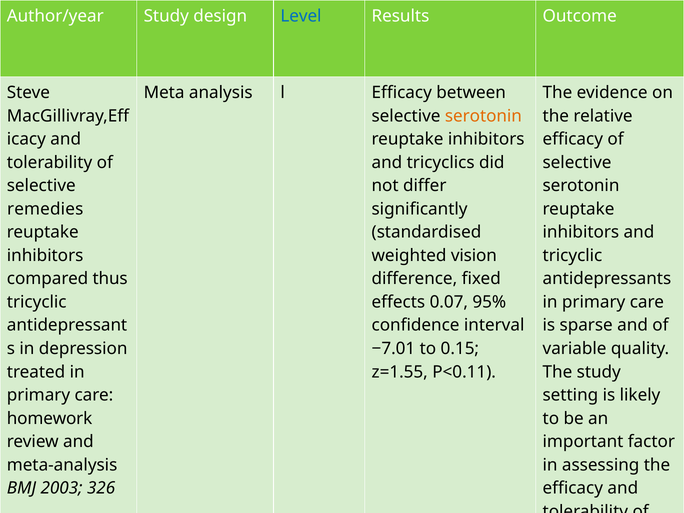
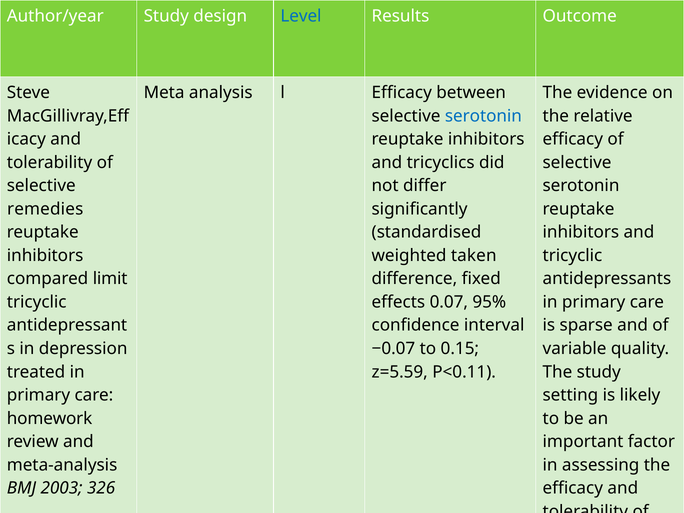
serotonin at (483, 116) colour: orange -> blue
vision: vision -> taken
thus: thus -> limit
−7.01: −7.01 -> −0.07
z=1.55: z=1.55 -> z=5.59
